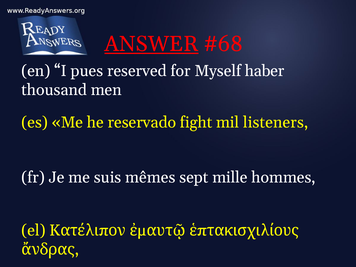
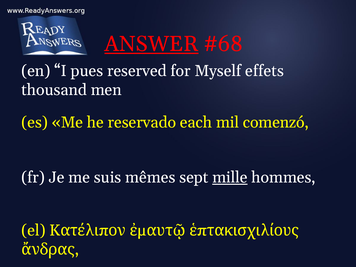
haber: haber -> effets
fight: fight -> each
listeners: listeners -> comenzó
mille underline: none -> present
